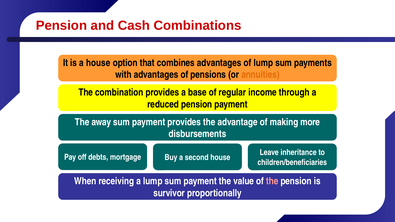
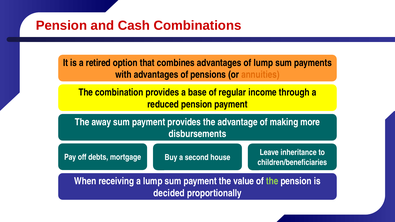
a house: house -> retired
the at (272, 181) colour: pink -> light green
survivor: survivor -> decided
